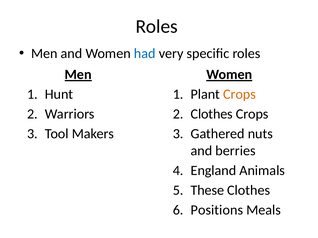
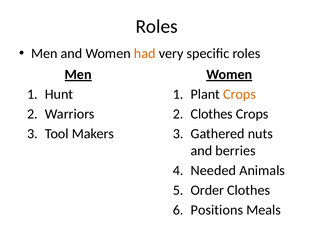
had colour: blue -> orange
England: England -> Needed
These: These -> Order
